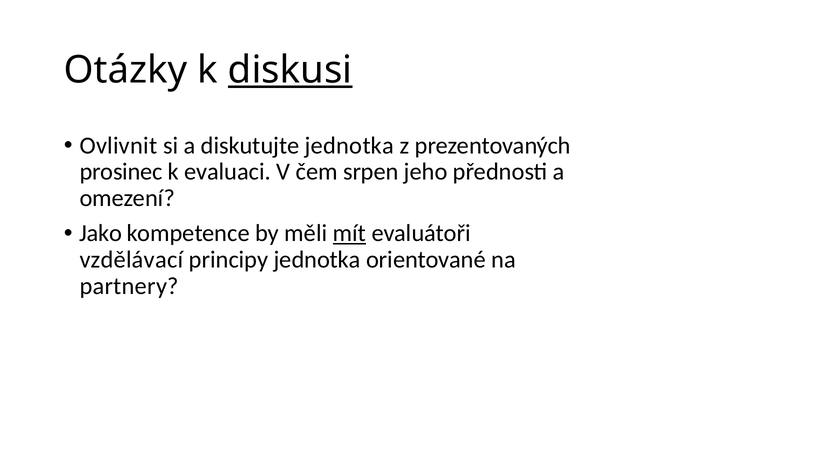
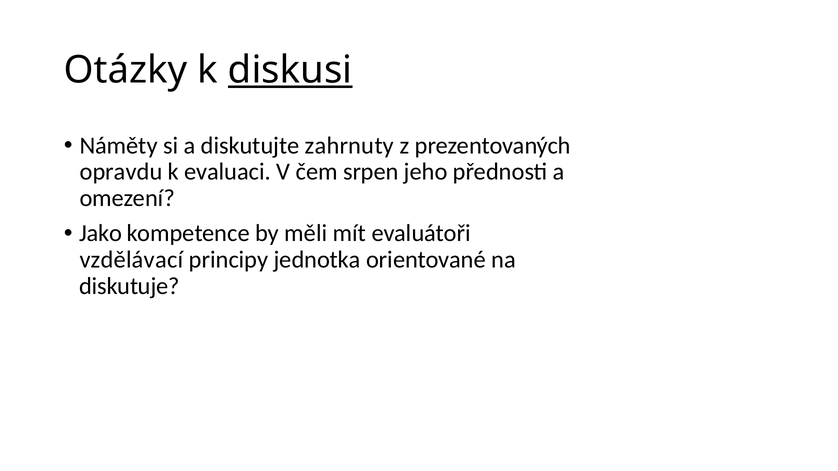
Ovlivnit: Ovlivnit -> Náměty
diskutujte jednotka: jednotka -> zahrnuty
prosinec: prosinec -> opravdu
mít underline: present -> none
partnery: partnery -> diskutuje
